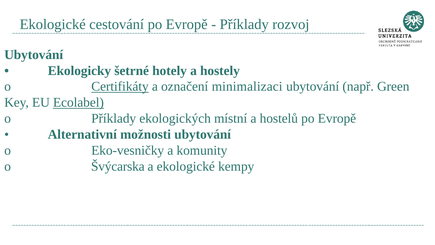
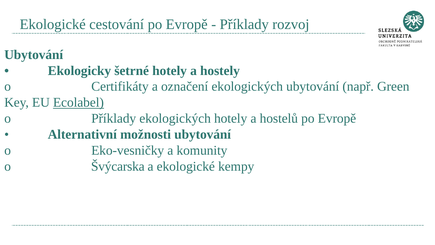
Certifikáty underline: present -> none
označení minimalizaci: minimalizaci -> ekologických
ekologických místní: místní -> hotely
